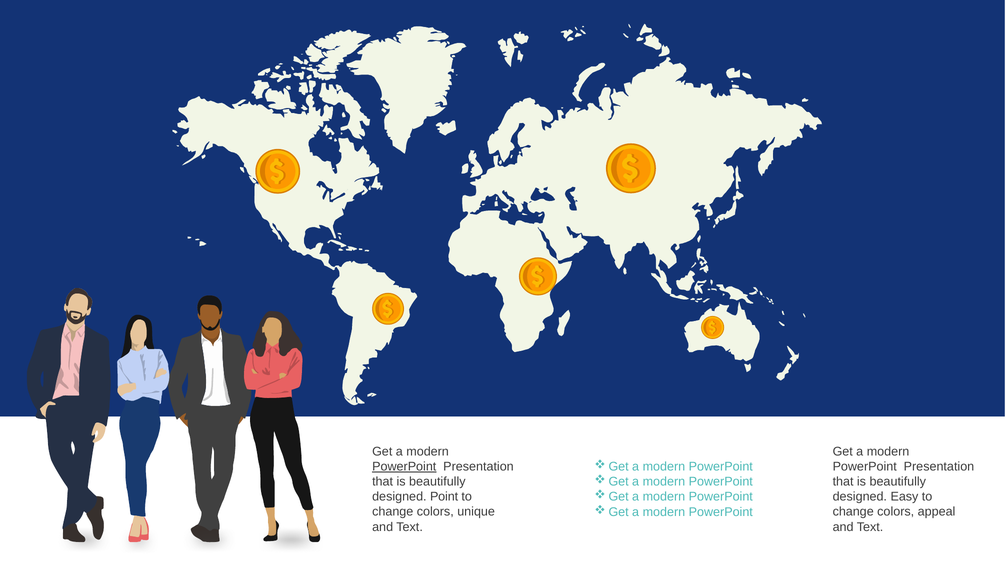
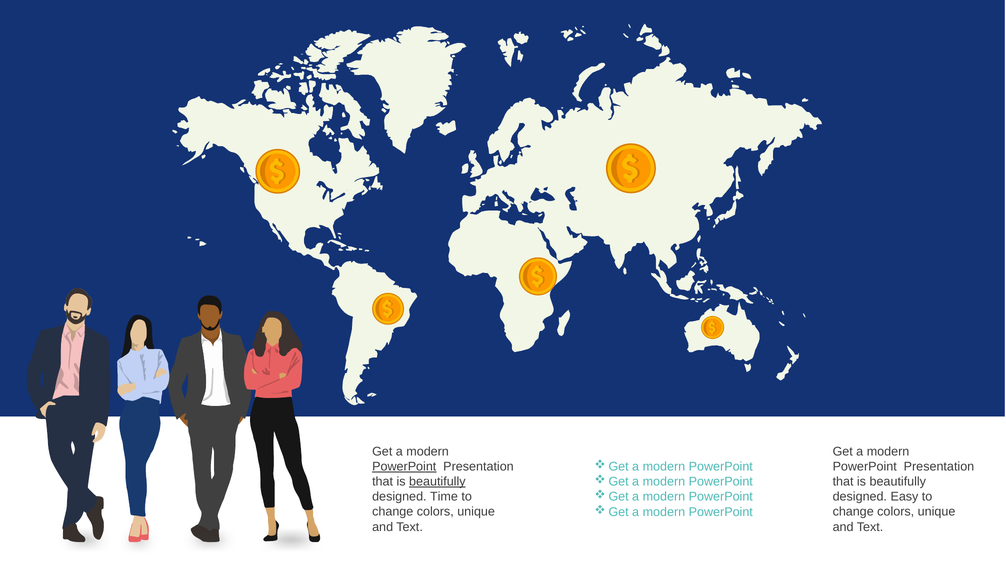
beautifully at (437, 481) underline: none -> present
Point: Point -> Time
appeal at (937, 512): appeal -> unique
